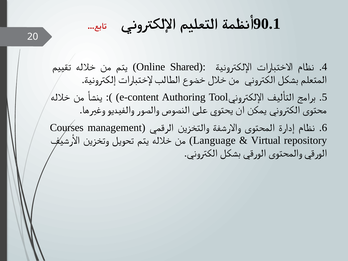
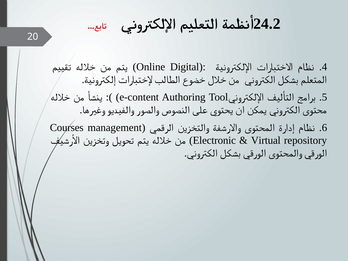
90.1: 90.1 -> 24.2
Shared: Shared -> Digital
Language: Language -> Electronic
